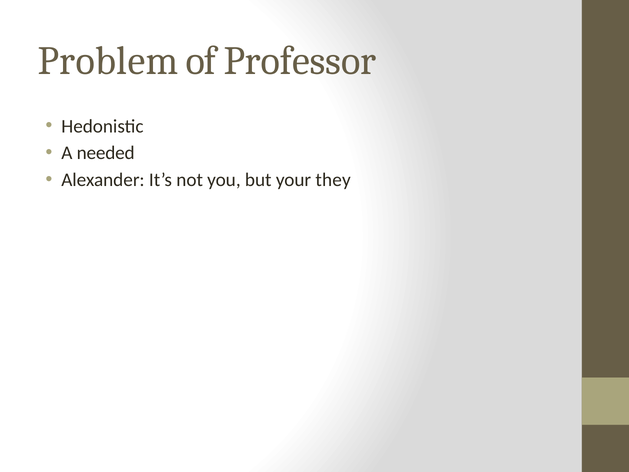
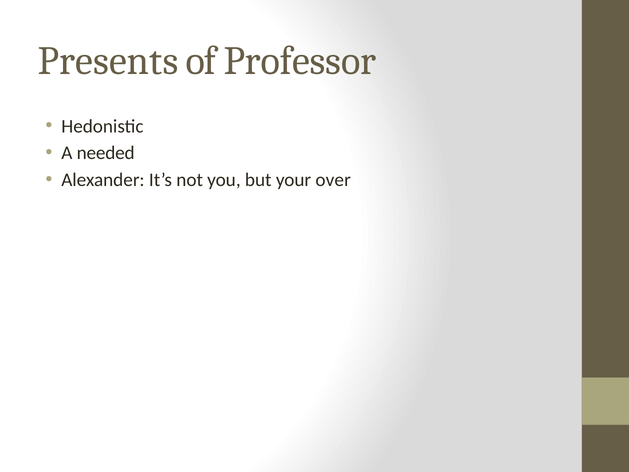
Problem: Problem -> Presents
they: they -> over
